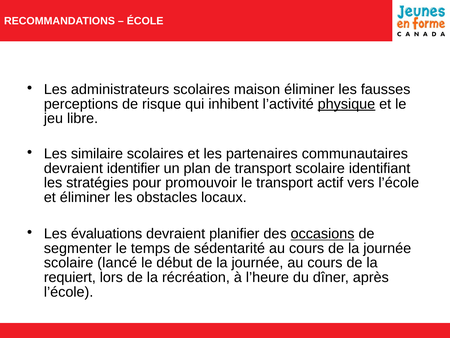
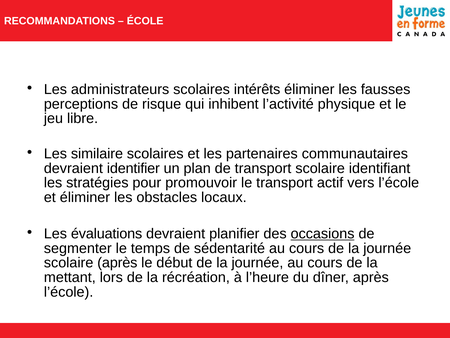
maison: maison -> intérêts
physique underline: present -> none
scolaire lancé: lancé -> après
requiert: requiert -> mettant
